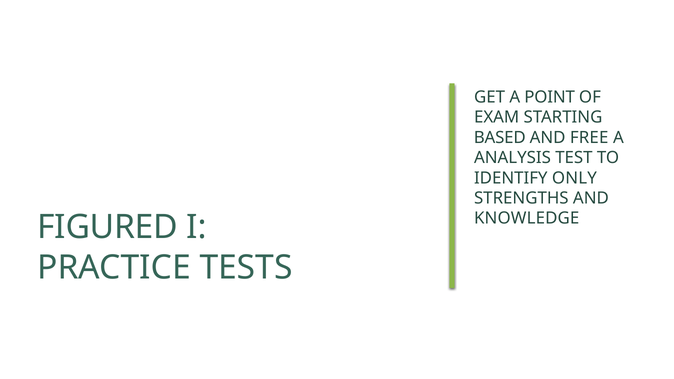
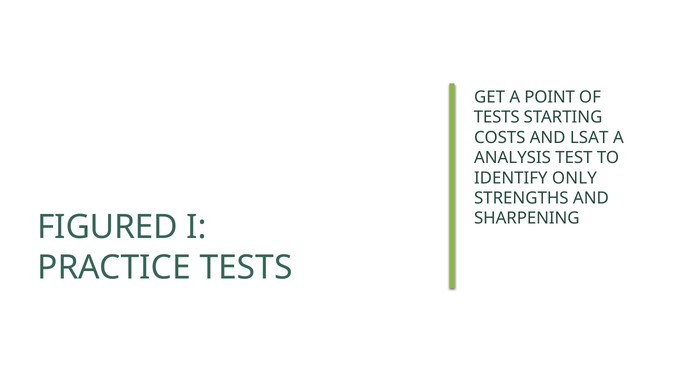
EXAM at (497, 117): EXAM -> TESTS
BASED: BASED -> COSTS
FREE: FREE -> LSAT
KNOWLEDGE: KNOWLEDGE -> SHARPENING
